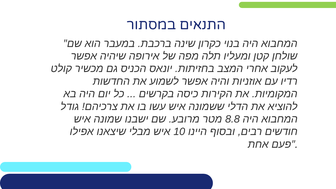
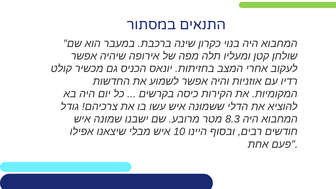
8.8: 8.8 -> 8.3
